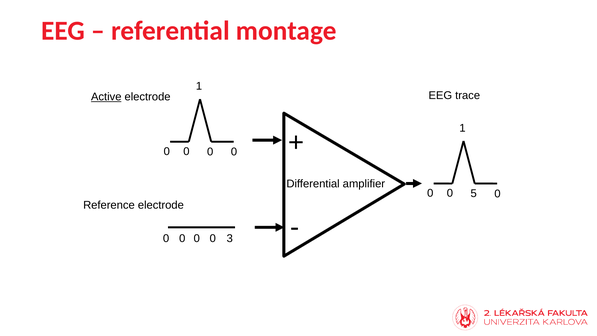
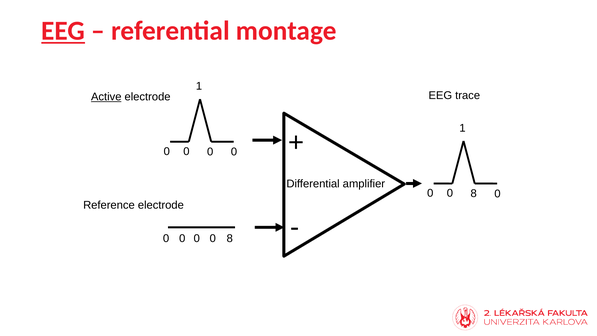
EEG at (63, 31) underline: none -> present
5 at (474, 194): 5 -> 8
3 at (230, 238): 3 -> 8
